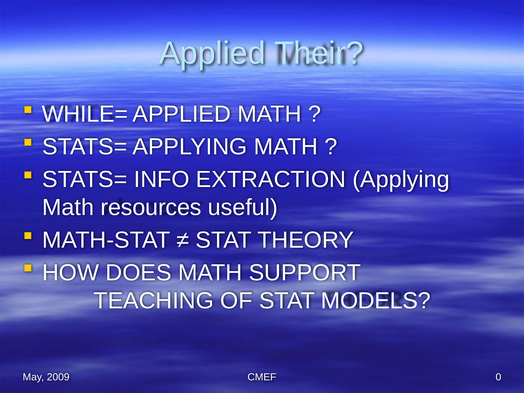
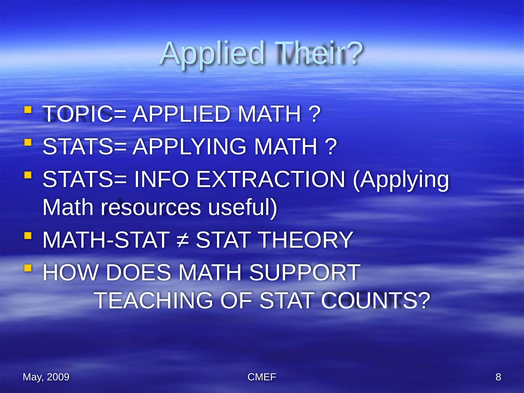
WHILE=: WHILE= -> TOPIC=
MODELS: MODELS -> COUNTS
0: 0 -> 8
